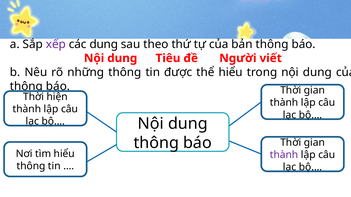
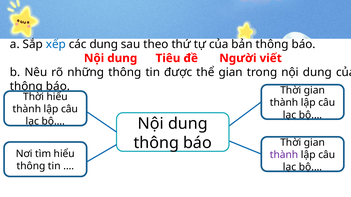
xếp colour: purple -> blue
thể hiểu: hiểu -> gian
Thời hiện: hiện -> hiểu
